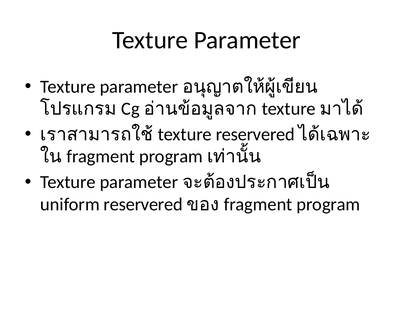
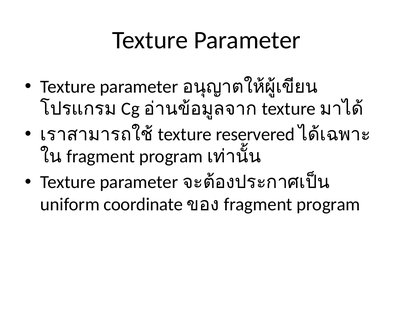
uniform reservered: reservered -> coordinate
